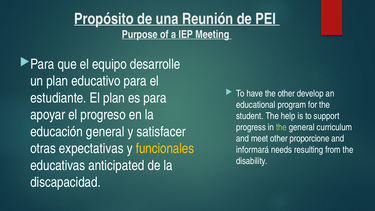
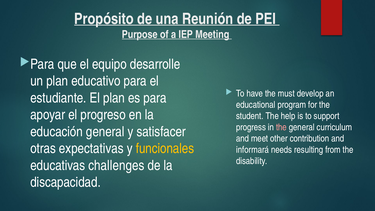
the other: other -> must
the at (281, 127) colour: light green -> pink
proporcione: proporcione -> contribution
anticipated: anticipated -> challenges
